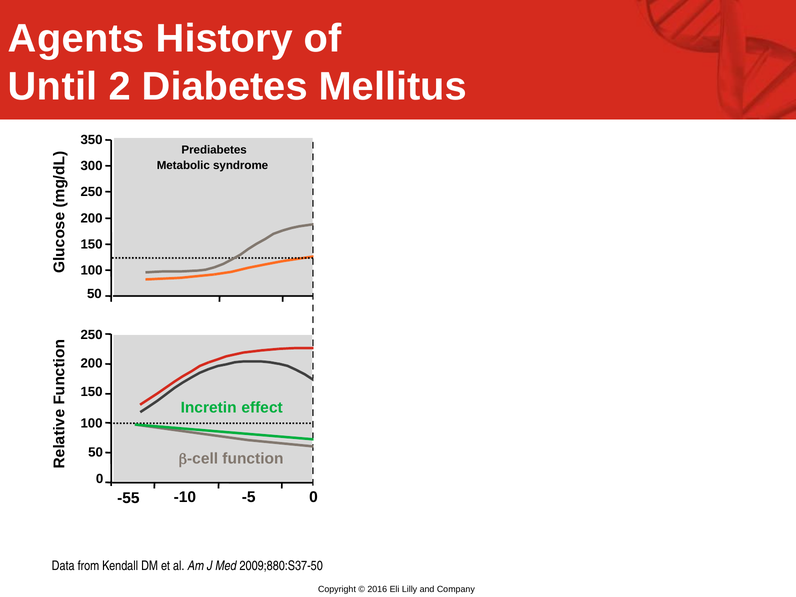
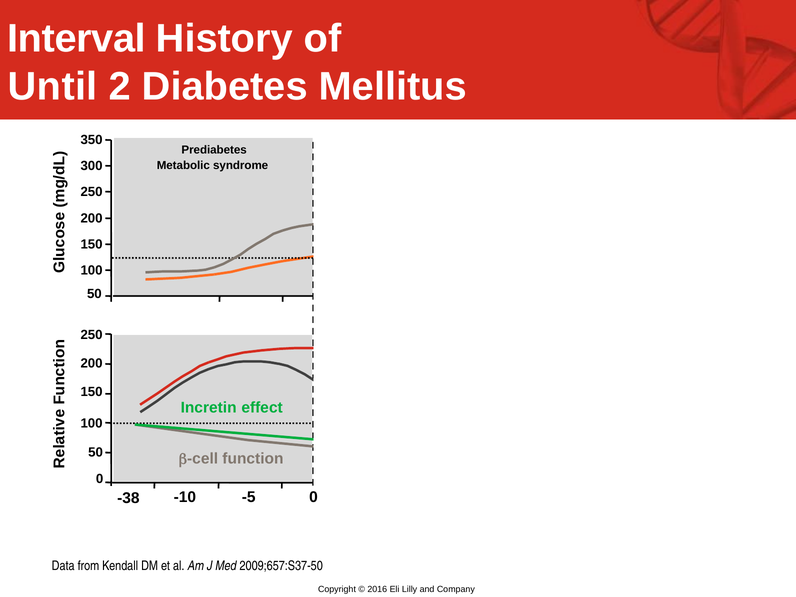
Agents: Agents -> Interval
-55: -55 -> -38
2009;880:S37-50: 2009;880:S37-50 -> 2009;657:S37-50
